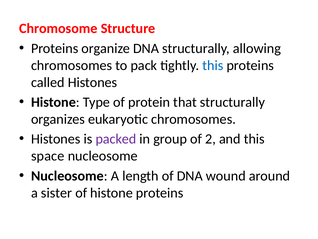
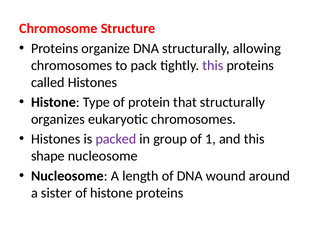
this at (213, 65) colour: blue -> purple
2: 2 -> 1
space: space -> shape
